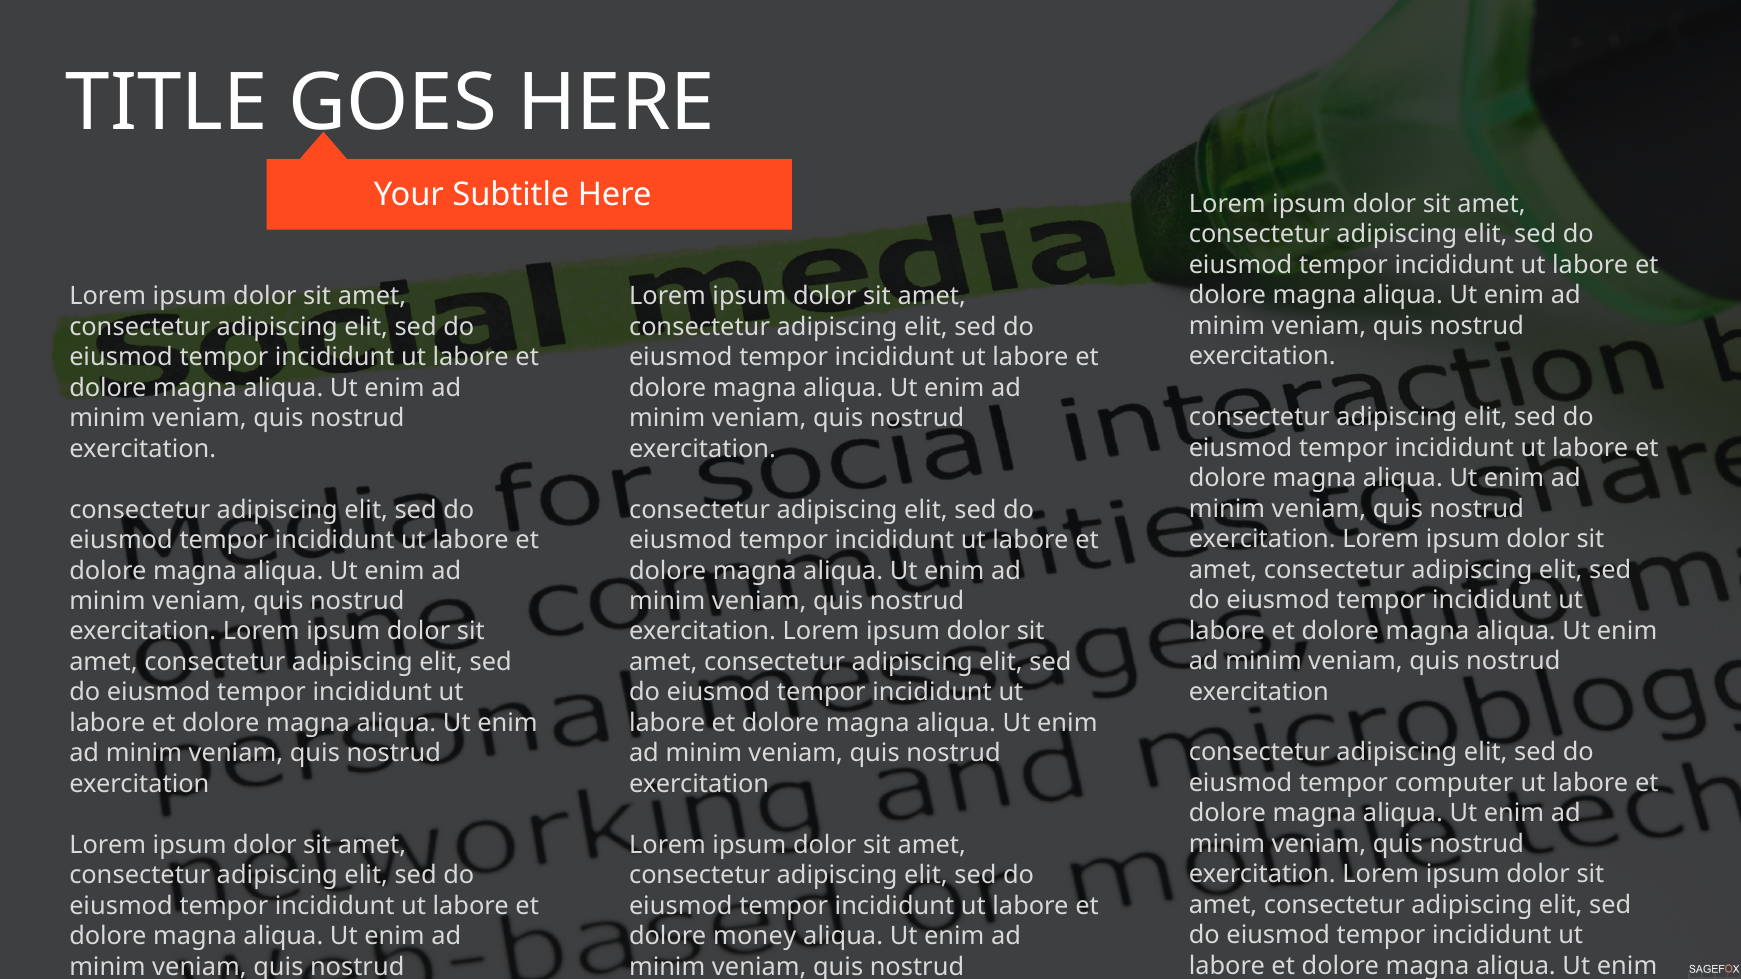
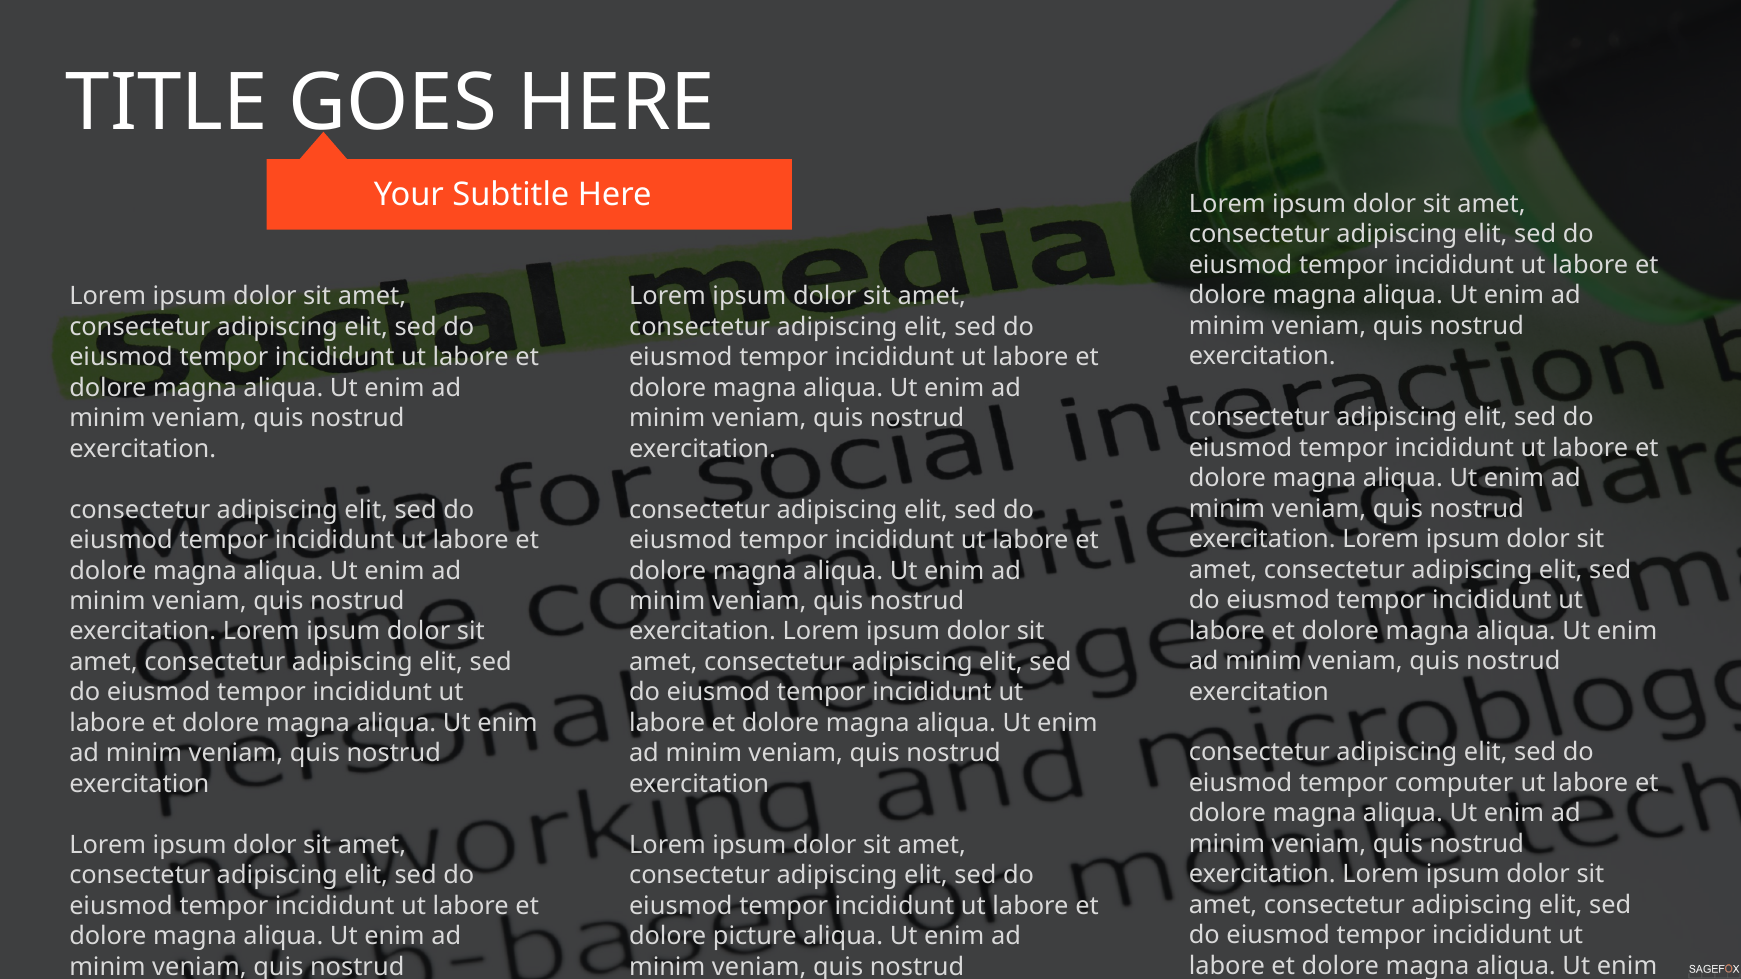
money: money -> picture
